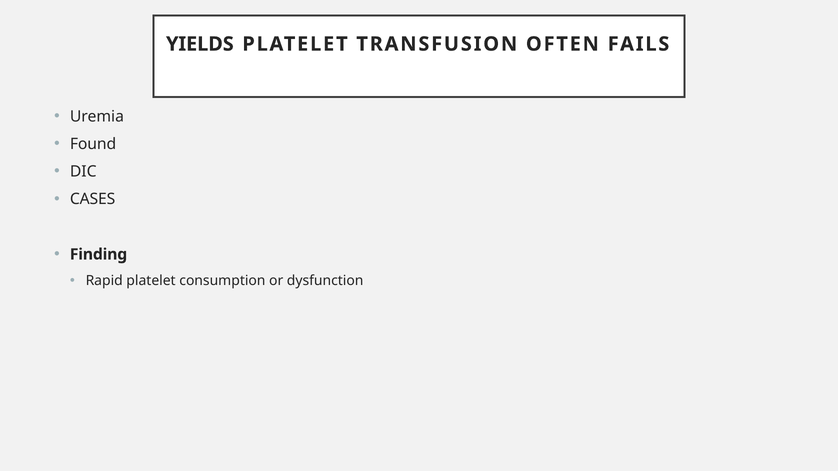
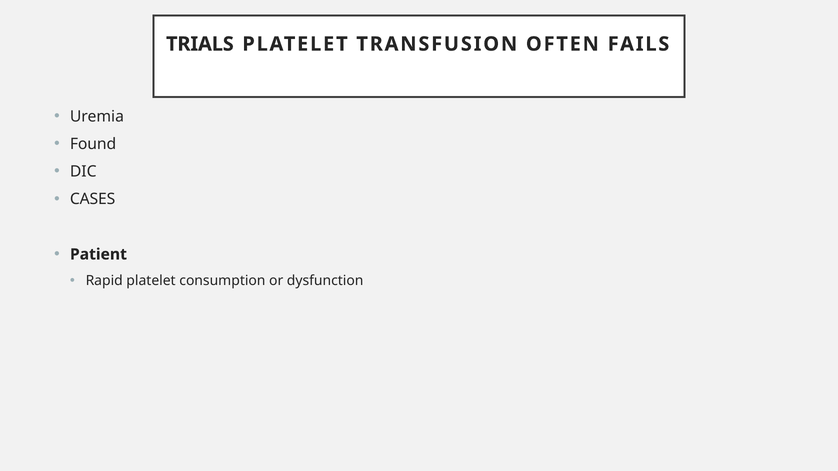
YIELDS: YIELDS -> TRIALS
Finding: Finding -> Patient
